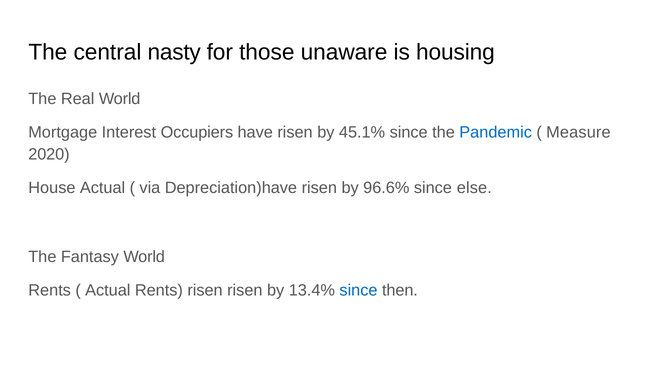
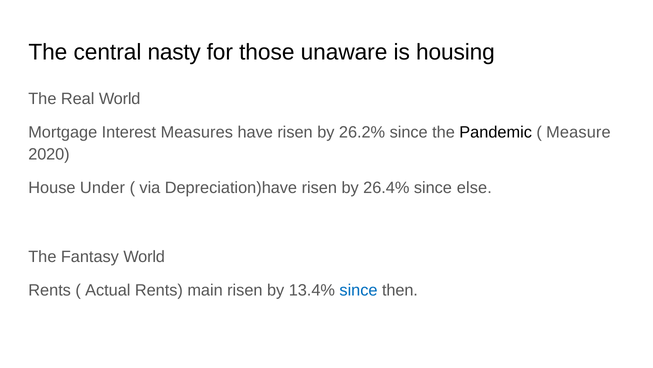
Occupiers: Occupiers -> Measures
45.1%: 45.1% -> 26.2%
Pandemic colour: blue -> black
House Actual: Actual -> Under
96.6%: 96.6% -> 26.4%
Rents risen: risen -> main
